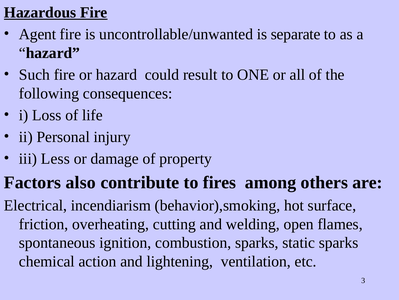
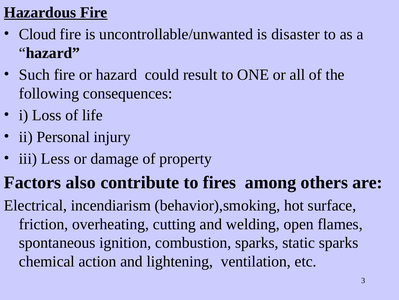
Agent: Agent -> Cloud
separate: separate -> disaster
